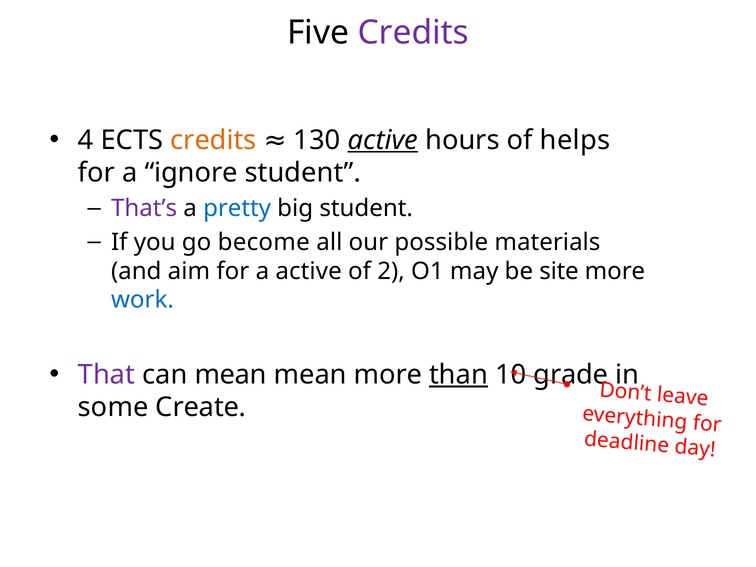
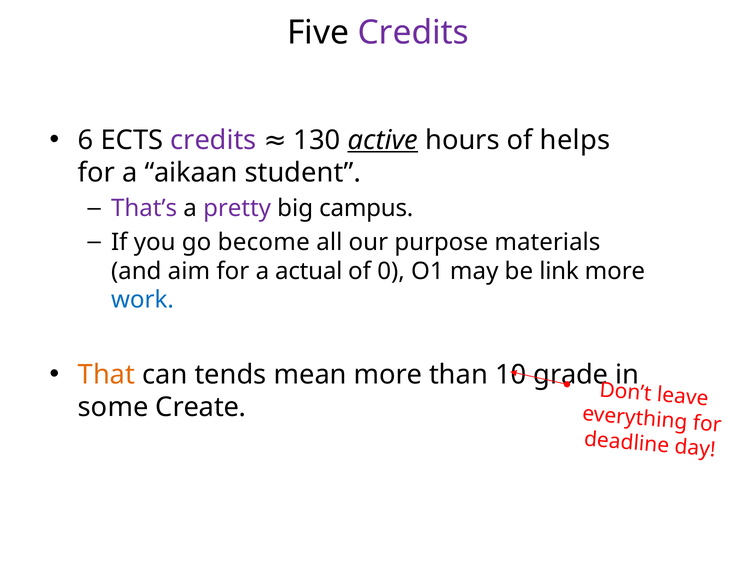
4: 4 -> 6
credits at (213, 140) colour: orange -> purple
ignore: ignore -> aikaan
pretty colour: blue -> purple
big student: student -> campus
possible: possible -> purpose
a active: active -> actual
2: 2 -> 0
site: site -> link
That colour: purple -> orange
can mean: mean -> tends
than underline: present -> none
